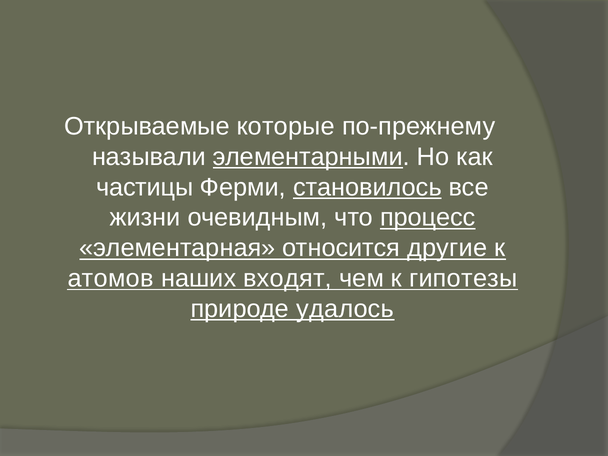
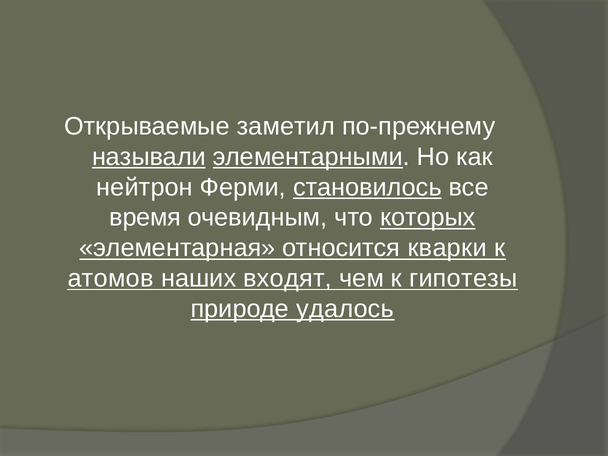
которые: которые -> заметил
называли underline: none -> present
частицы: частицы -> нейтрон
жизни: жизни -> время
процесс: процесс -> которых
другие: другие -> кварки
